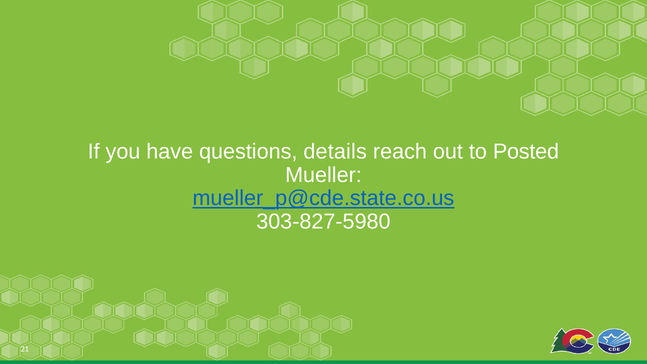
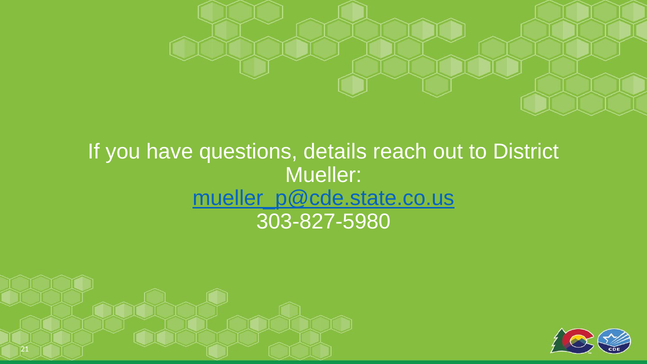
Posted: Posted -> District
